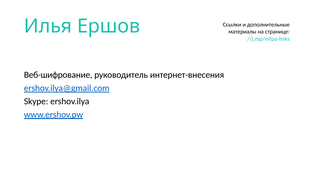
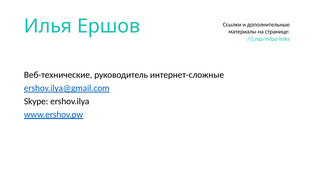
Веб-шифрование: Веб-шифрование -> Веб-технические
интернет-внесения: интернет-внесения -> интернет-сложные
